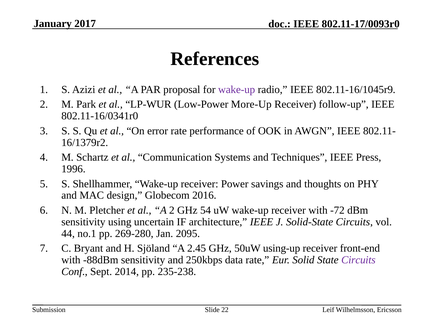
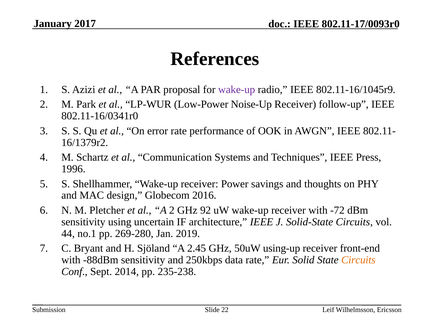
More-Up: More-Up -> Noise-Up
54: 54 -> 92
2095: 2095 -> 2019
Circuits at (358, 260) colour: purple -> orange
